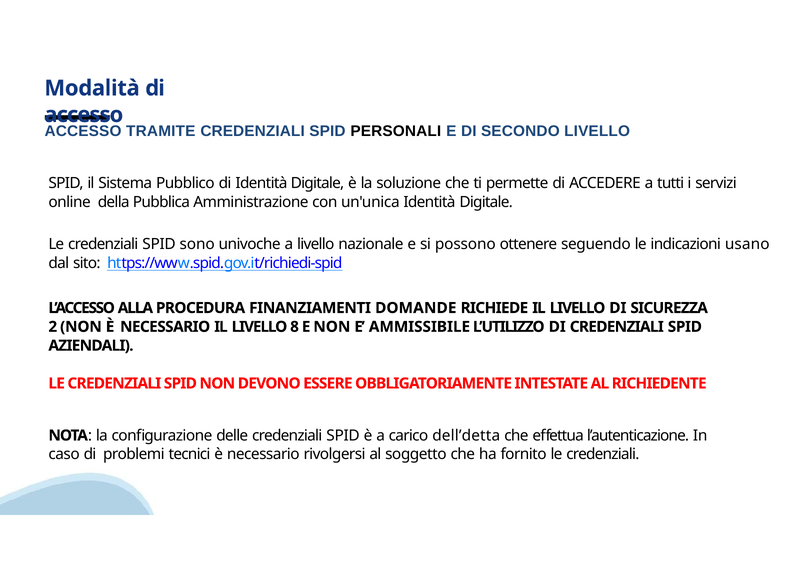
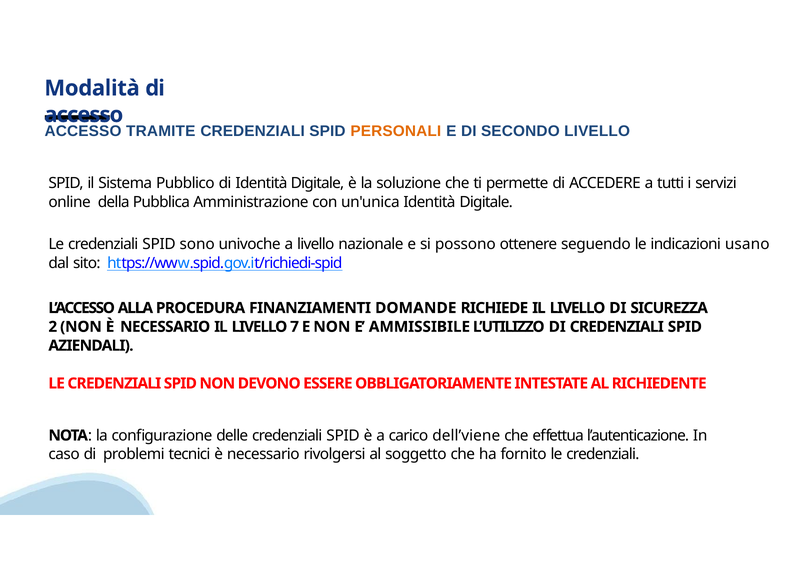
PERSONALI colour: black -> orange
8: 8 -> 7
dell’detta: dell’detta -> dell’viene
